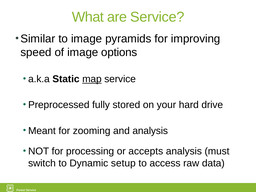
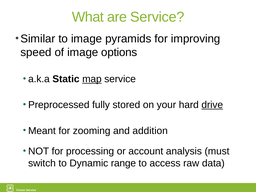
drive underline: none -> present
and analysis: analysis -> addition
accepts: accepts -> account
setup: setup -> range
